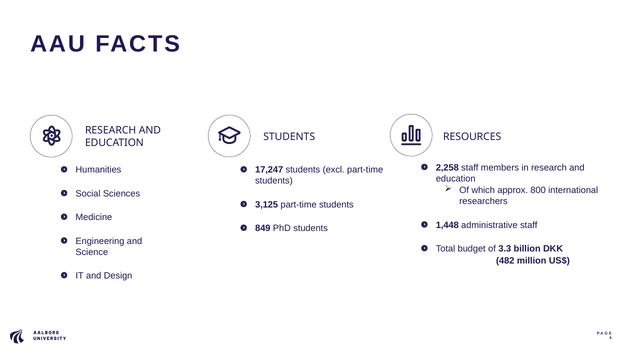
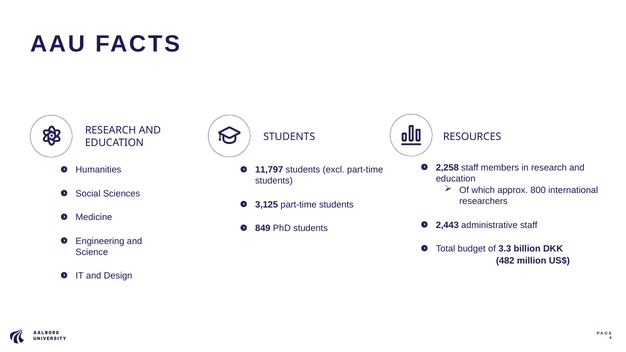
17,247: 17,247 -> 11,797
1,448: 1,448 -> 2,443
